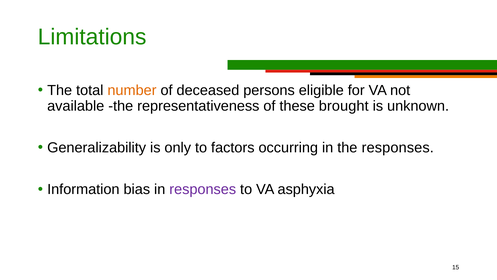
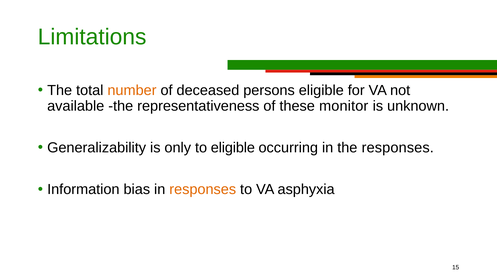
brought: brought -> monitor
to factors: factors -> eligible
responses at (203, 189) colour: purple -> orange
